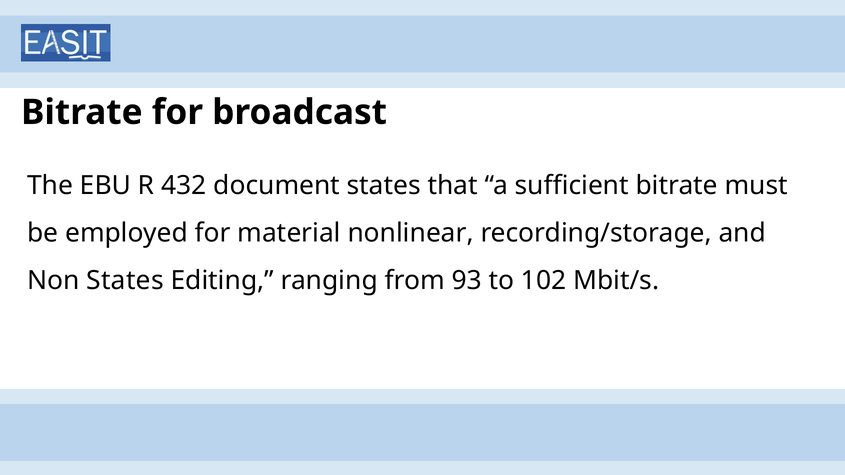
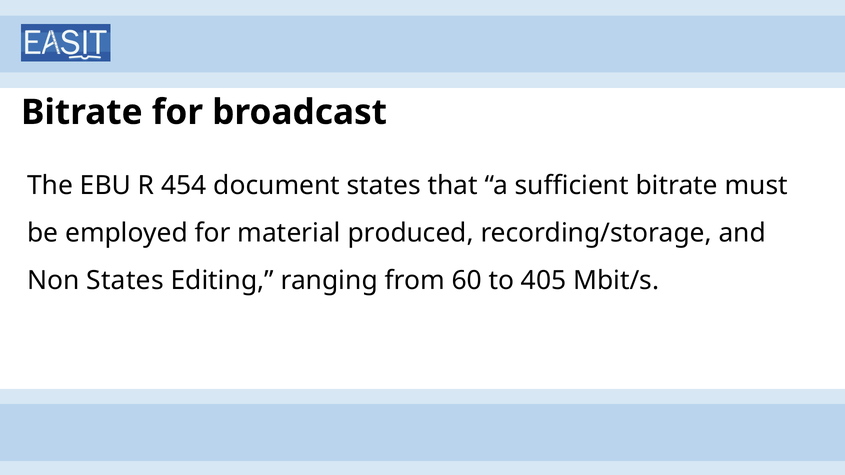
432: 432 -> 454
nonlinear: nonlinear -> produced
93: 93 -> 60
102: 102 -> 405
